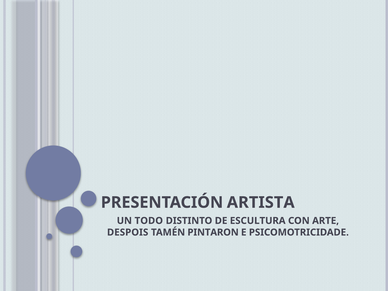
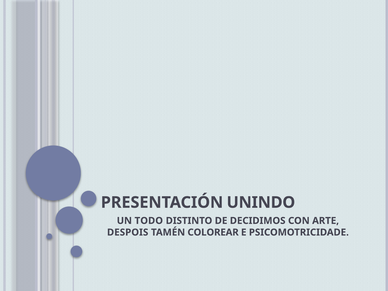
ARTISTA: ARTISTA -> UNINDO
ESCULTURA: ESCULTURA -> DECIDIMOS
PINTARON: PINTARON -> COLOREAR
